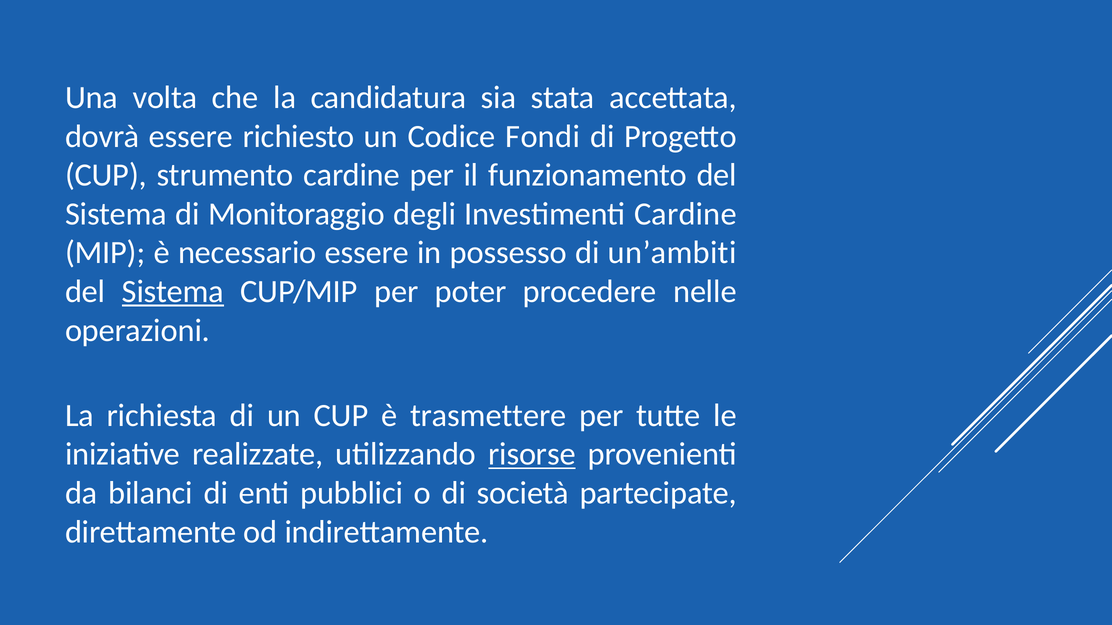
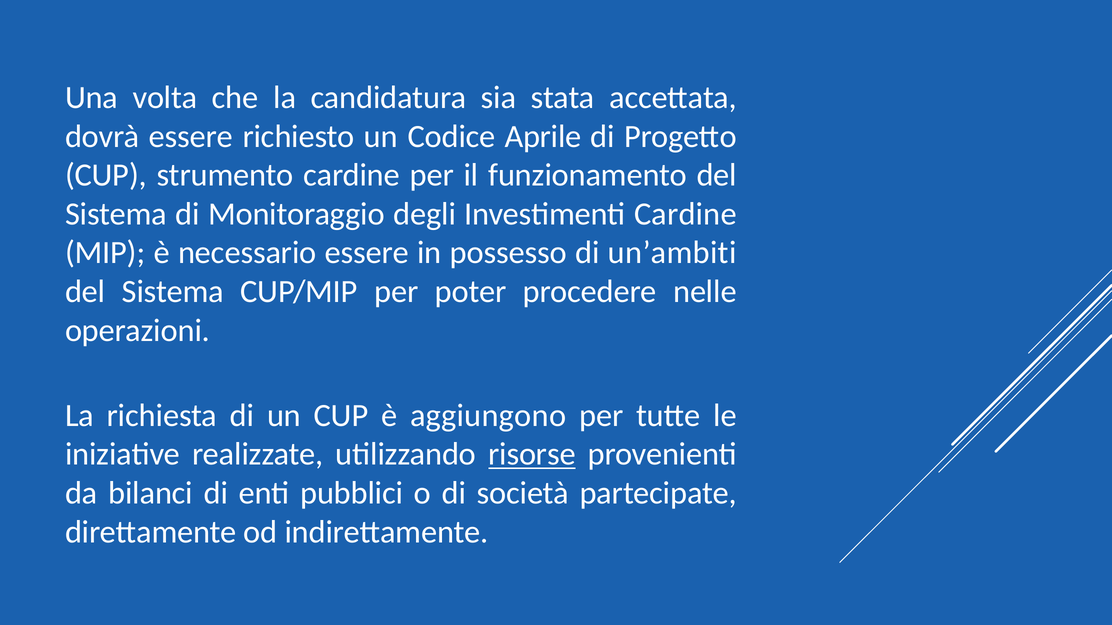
Fondi: Fondi -> Aprile
Sistema at (173, 292) underline: present -> none
trasmettere: trasmettere -> aggiungono
